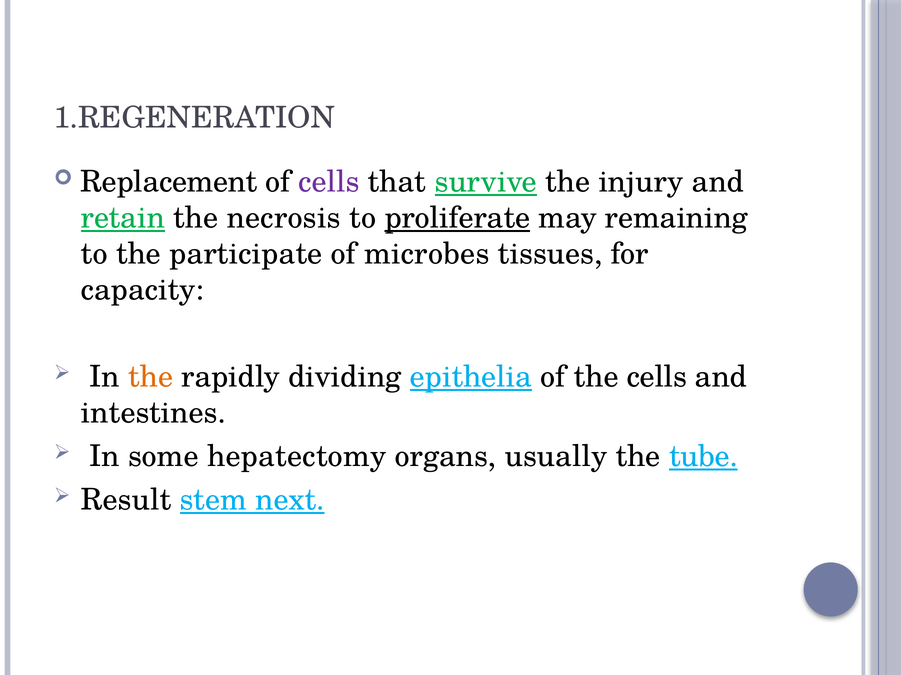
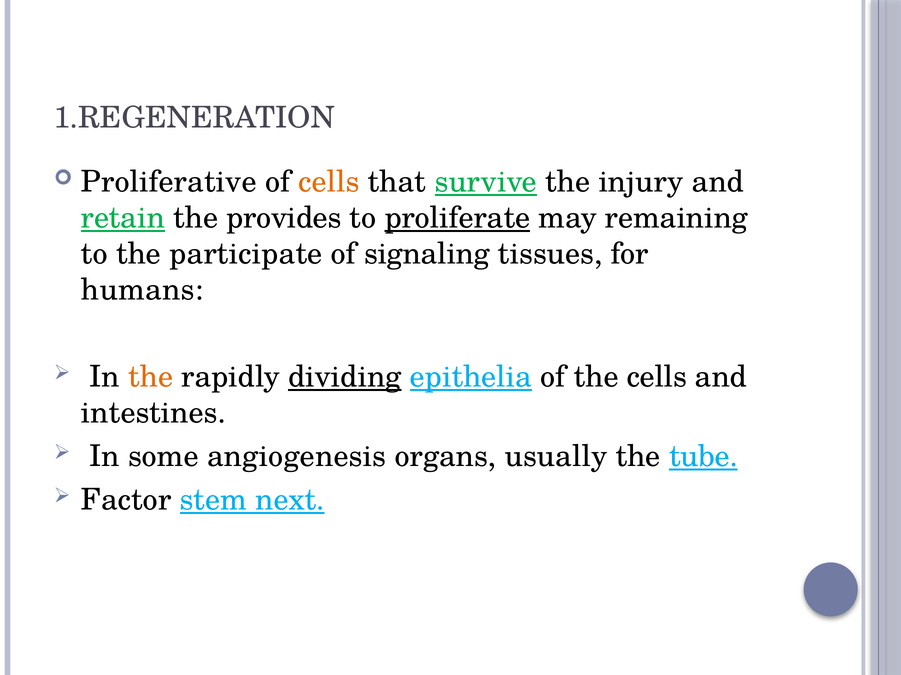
Replacement: Replacement -> Proliferative
cells at (329, 182) colour: purple -> orange
necrosis: necrosis -> provides
microbes: microbes -> signaling
capacity: capacity -> humans
dividing underline: none -> present
hepatectomy: hepatectomy -> angiogenesis
Result: Result -> Factor
